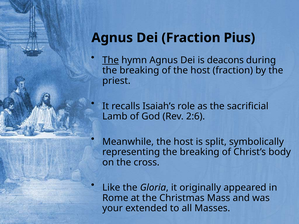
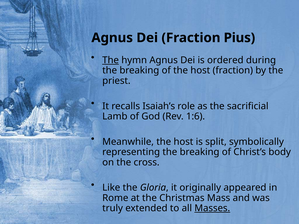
deacons: deacons -> ordered
2:6: 2:6 -> 1:6
your: your -> truly
Masses underline: none -> present
